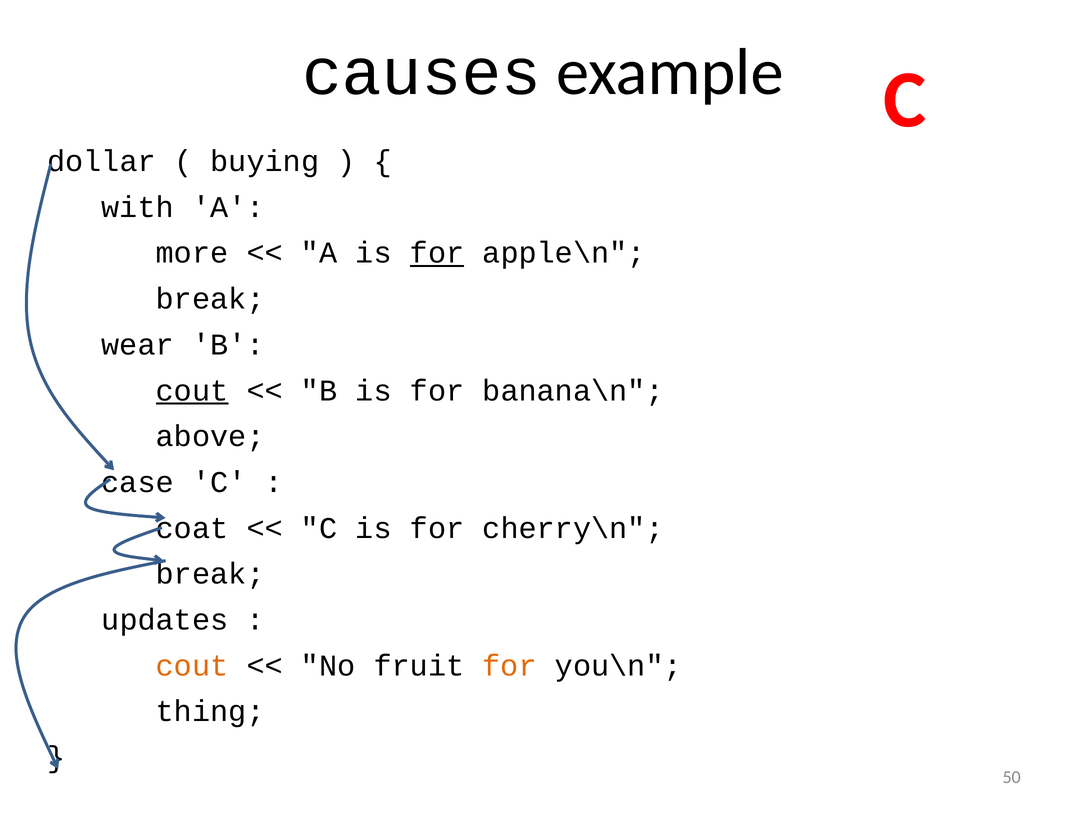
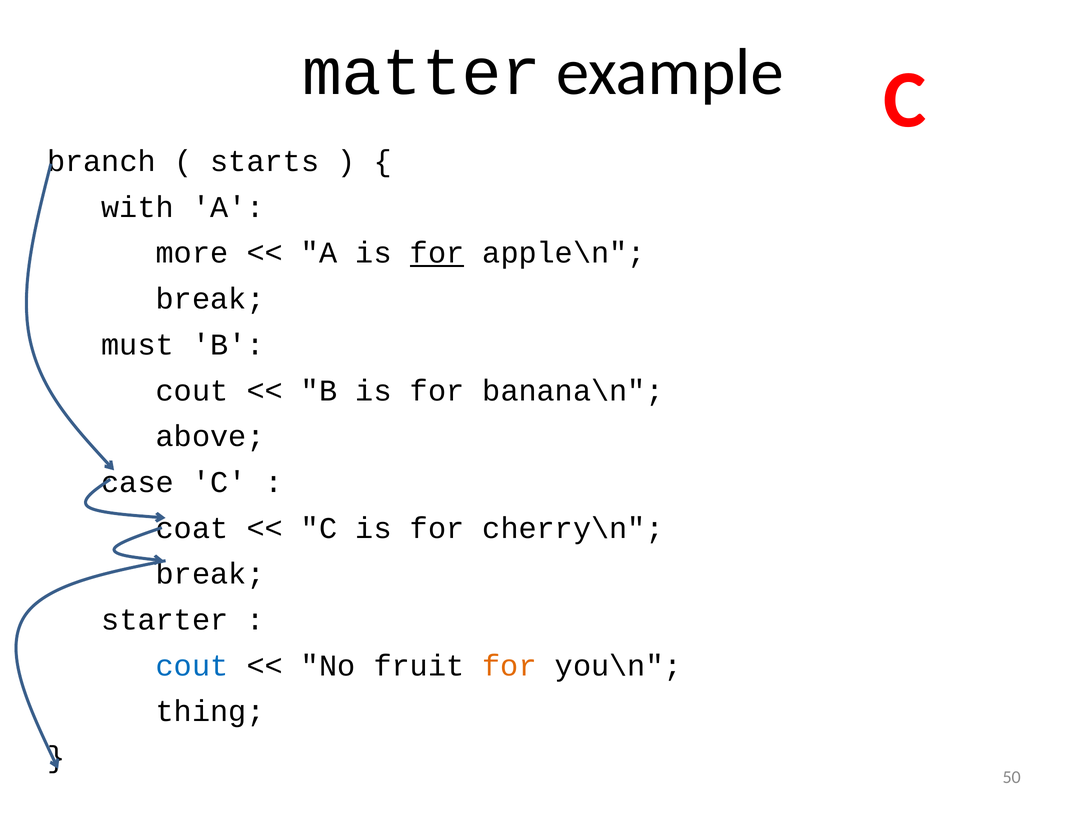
causes: causes -> matter
dollar: dollar -> branch
buying: buying -> starts
wear: wear -> must
cout at (192, 391) underline: present -> none
updates: updates -> starter
cout at (192, 666) colour: orange -> blue
